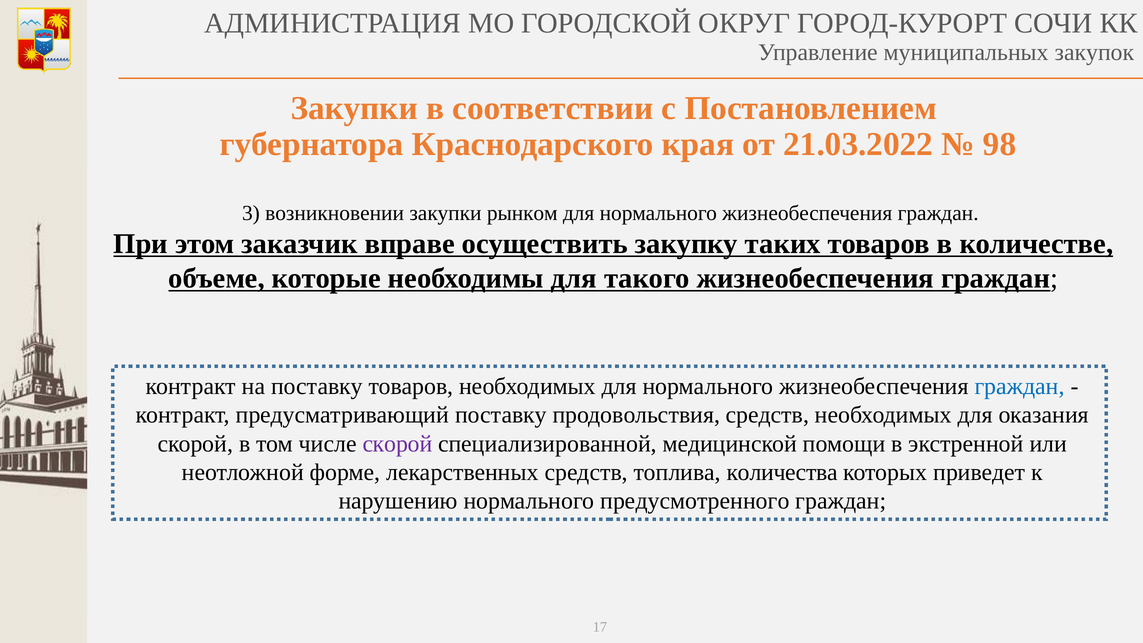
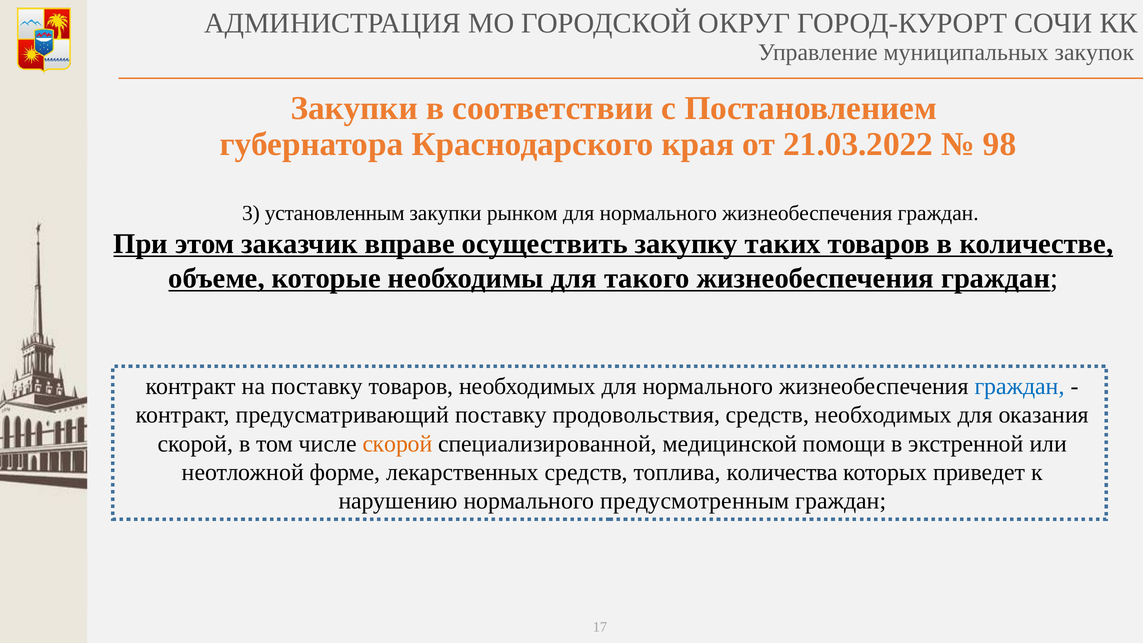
возникновении: возникновении -> установленным
скорой at (397, 444) colour: purple -> orange
предусмотренного: предусмотренного -> предусмотренным
